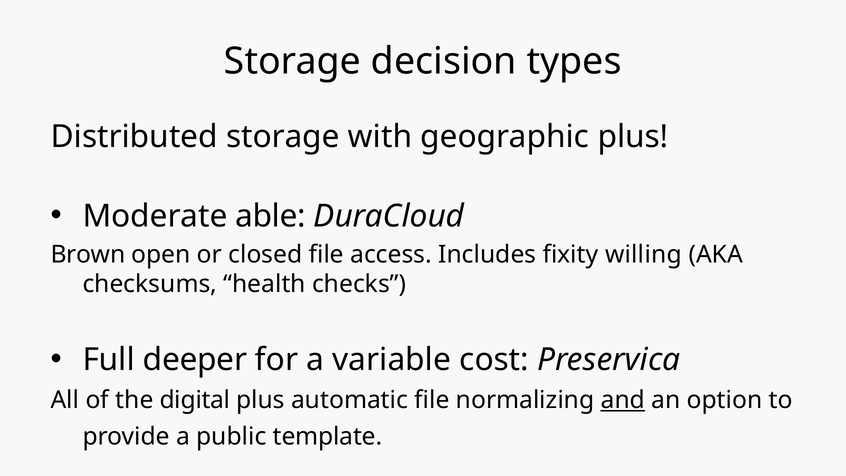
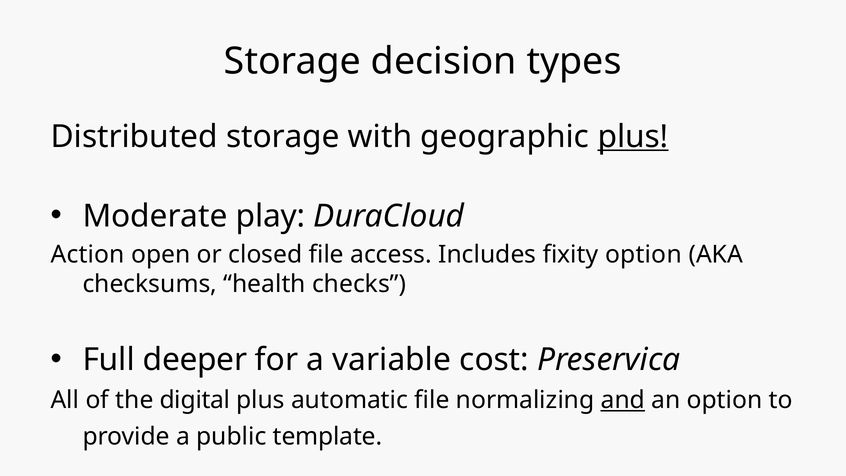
plus at (633, 137) underline: none -> present
able: able -> play
Brown: Brown -> Action
fixity willing: willing -> option
